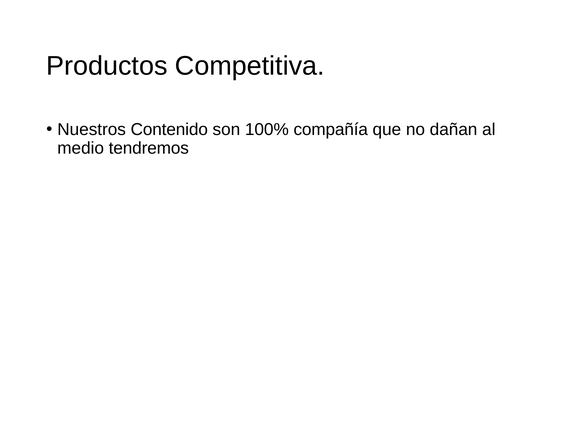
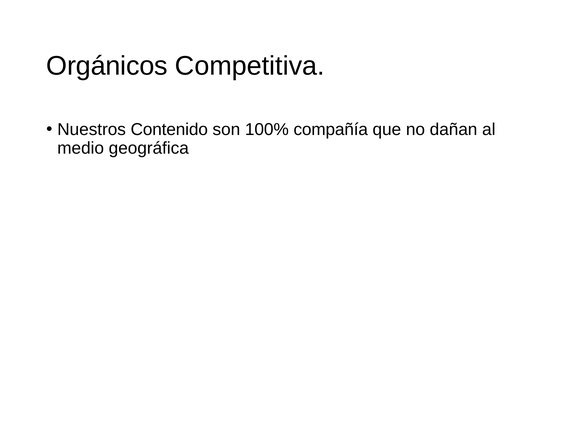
Productos: Productos -> Orgánicos
tendremos: tendremos -> geográfica
